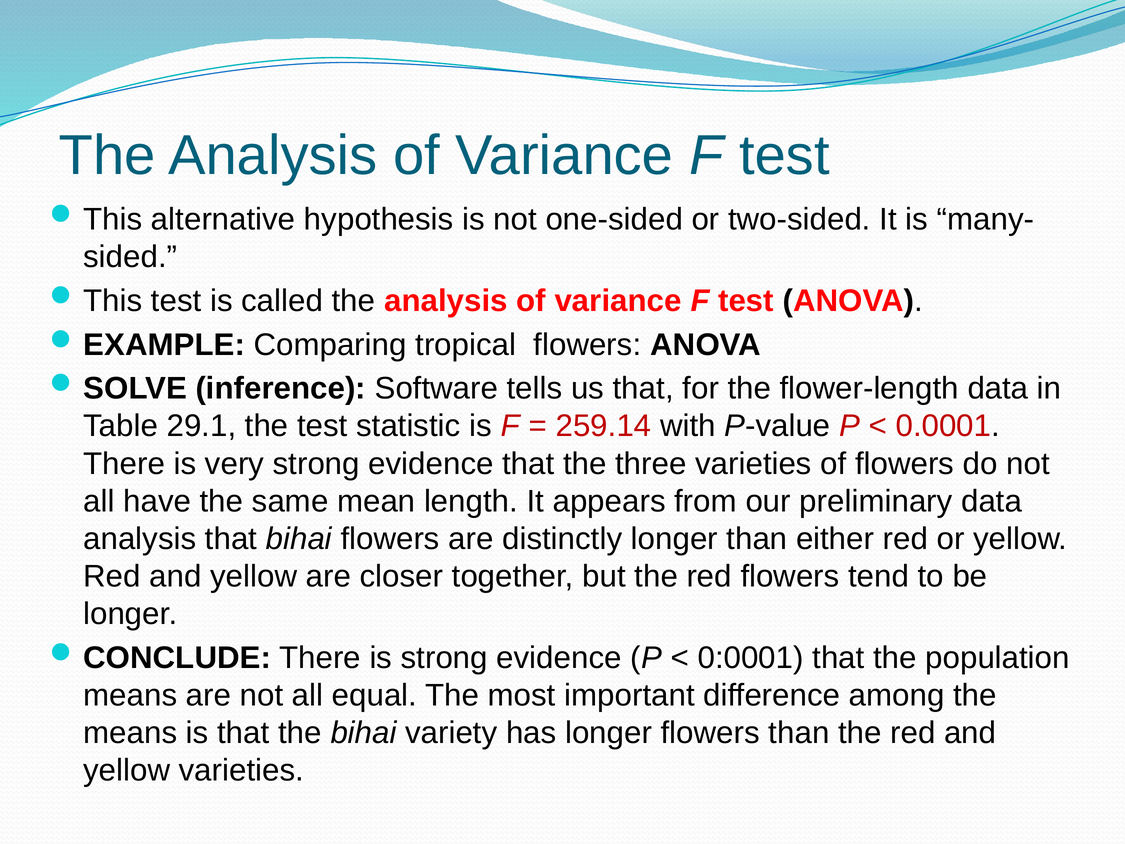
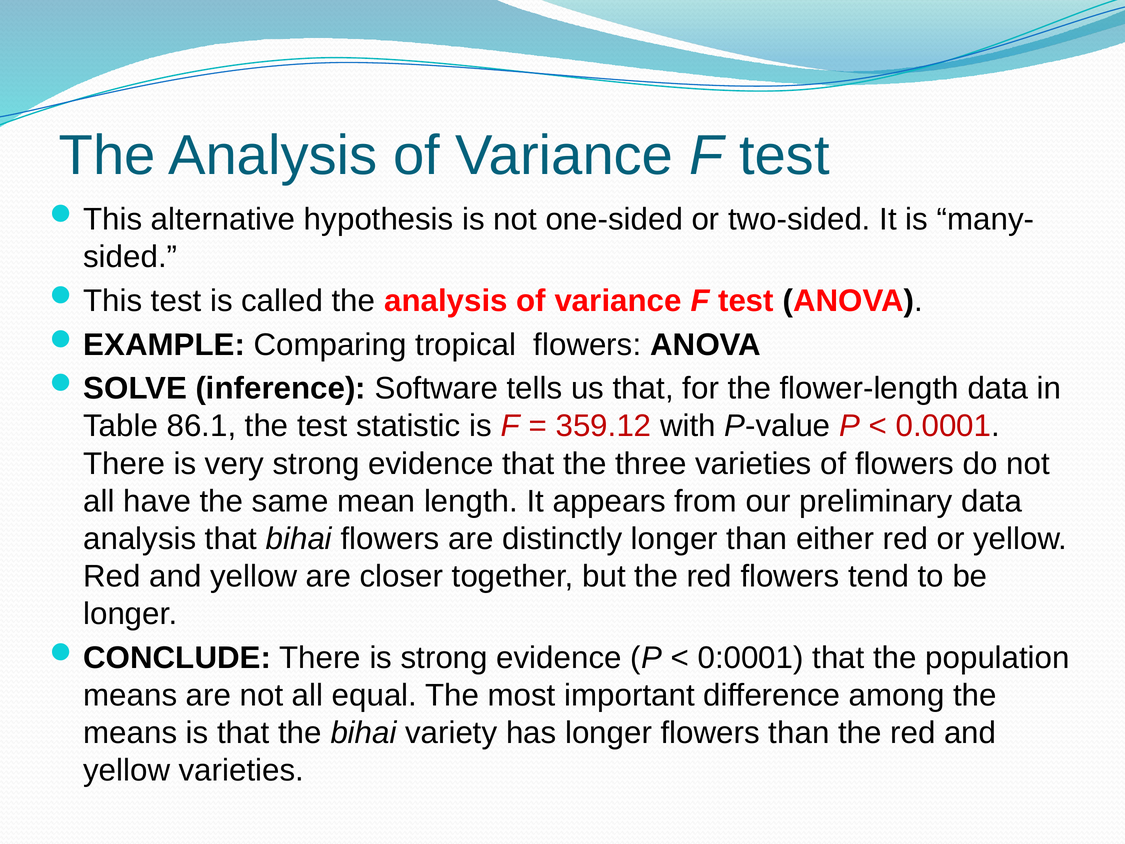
29.1: 29.1 -> 86.1
259.14: 259.14 -> 359.12
